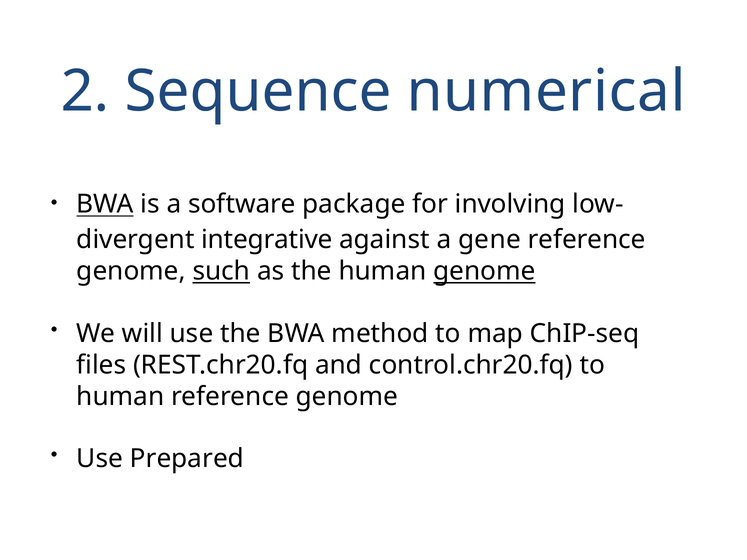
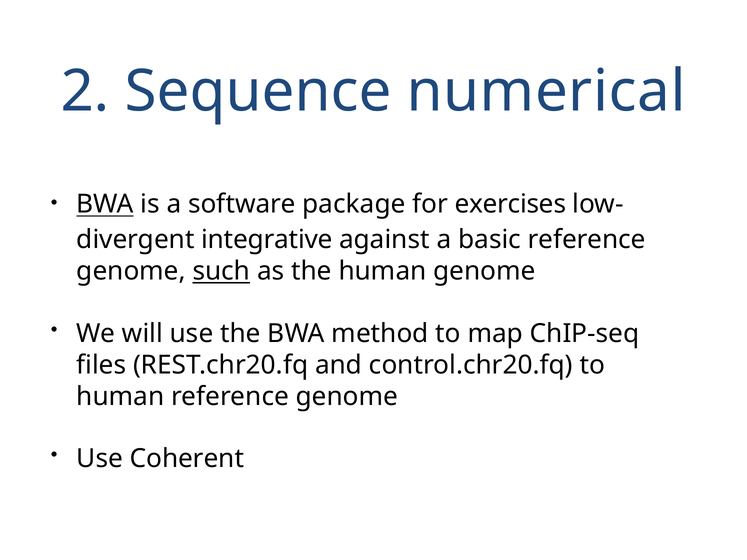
involving: involving -> exercises
gene: gene -> basic
genome at (484, 271) underline: present -> none
Prepared: Prepared -> Coherent
